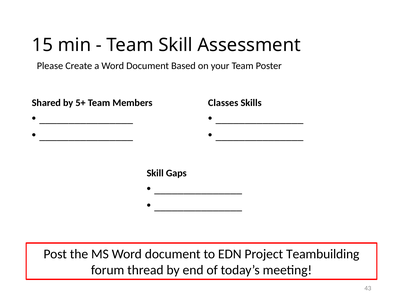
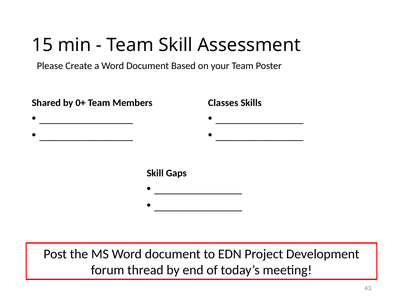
5+: 5+ -> 0+
Teambuilding: Teambuilding -> Development
